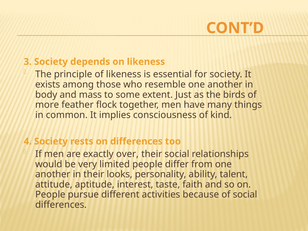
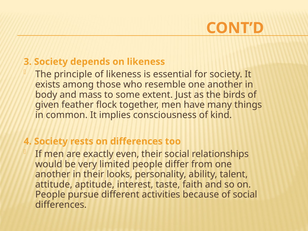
more: more -> given
over: over -> even
